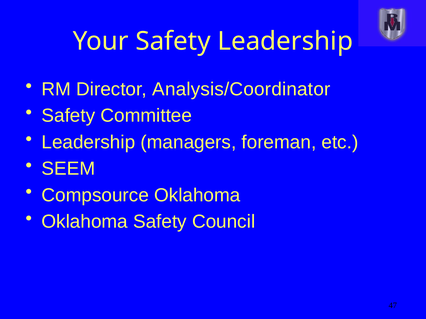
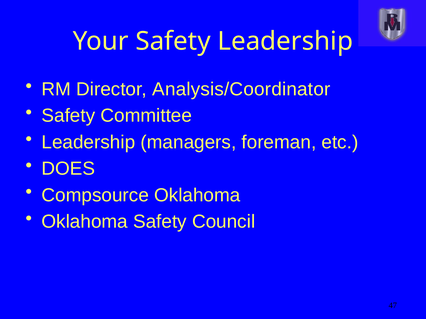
SEEM: SEEM -> DOES
